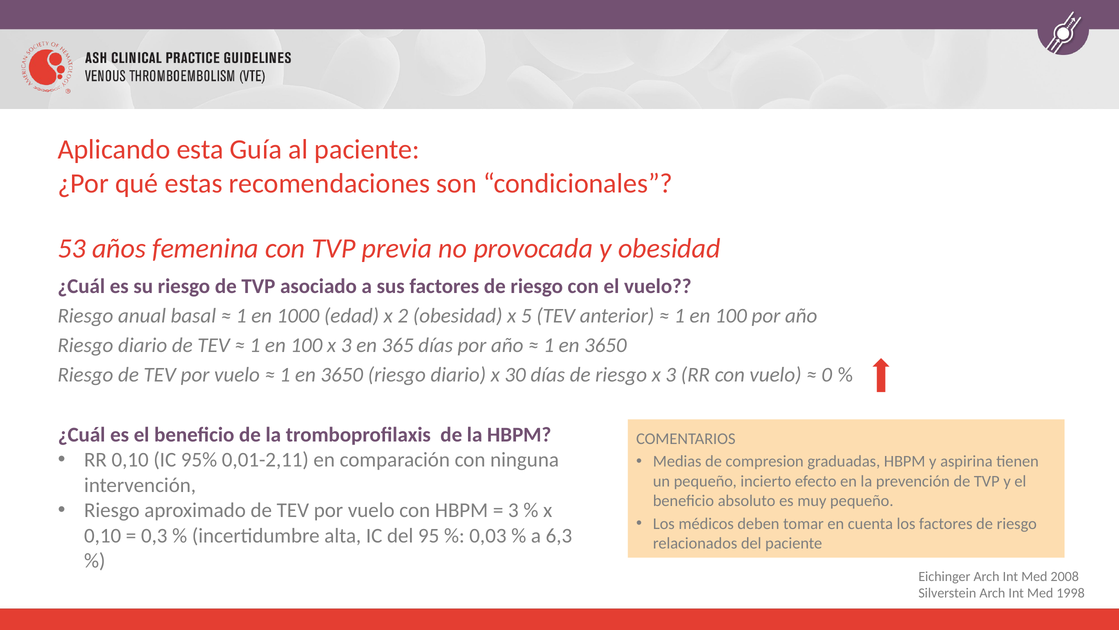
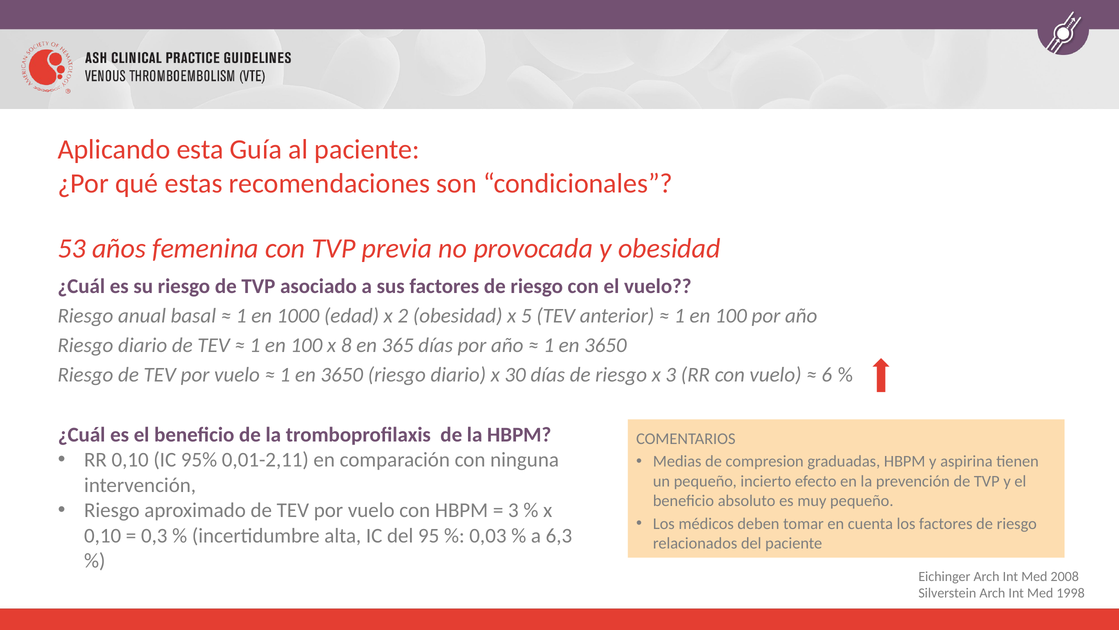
100 x 3: 3 -> 8
0: 0 -> 6
